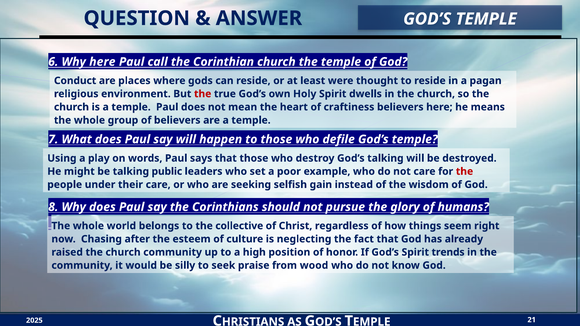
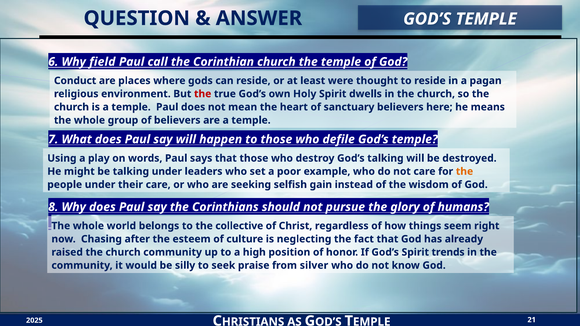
Why here: here -> field
craftiness: craftiness -> sanctuary
talking public: public -> under
the at (464, 172) colour: red -> orange
wood: wood -> silver
